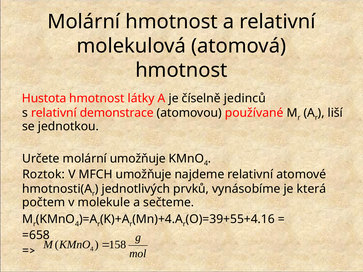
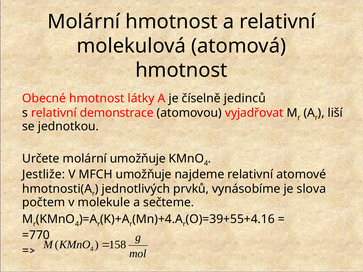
Hustota: Hustota -> Obecné
používané: používané -> vyjadřovat
Roztok: Roztok -> Jestliže
která: která -> slova
=658: =658 -> =770
